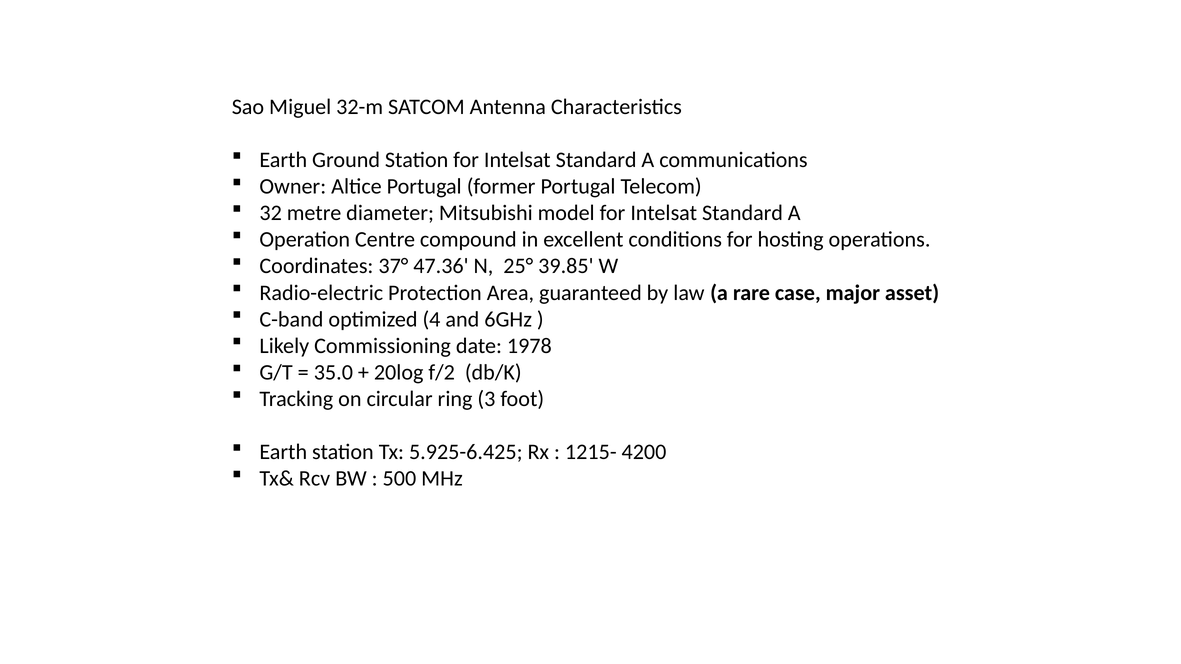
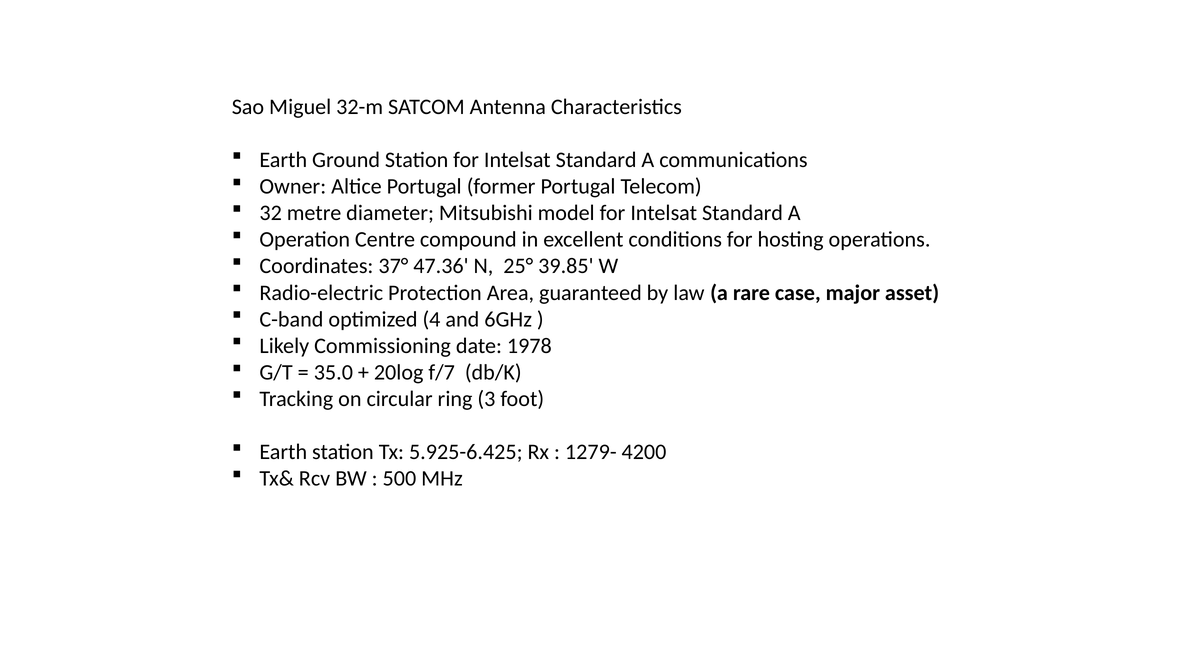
f/2: f/2 -> f/7
1215-: 1215- -> 1279-
